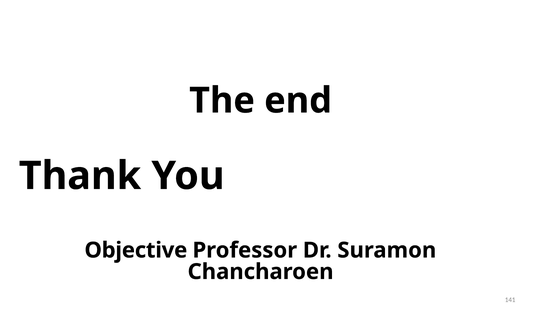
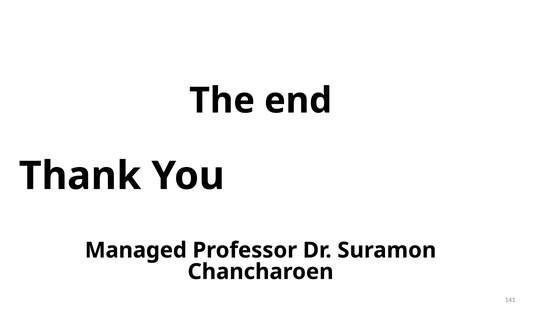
Objective: Objective -> Managed
